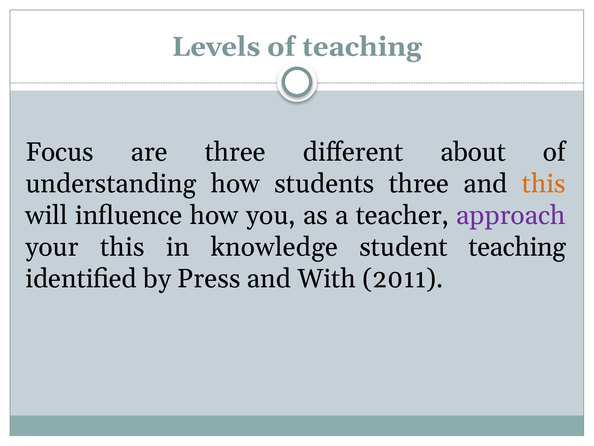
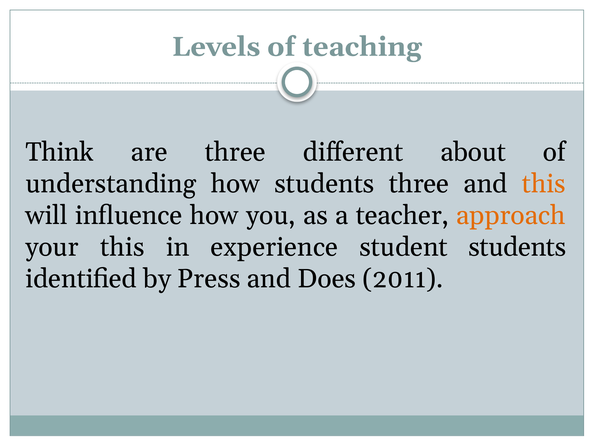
Focus: Focus -> Think
approach colour: purple -> orange
knowledge: knowledge -> experience
student teaching: teaching -> students
With: With -> Does
